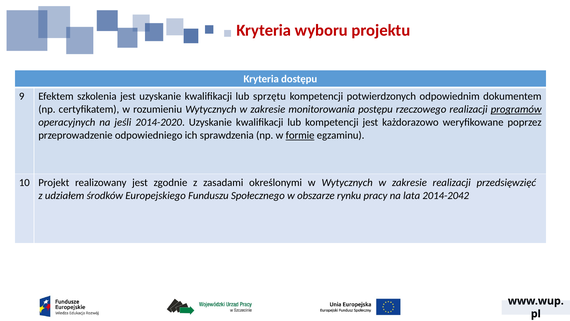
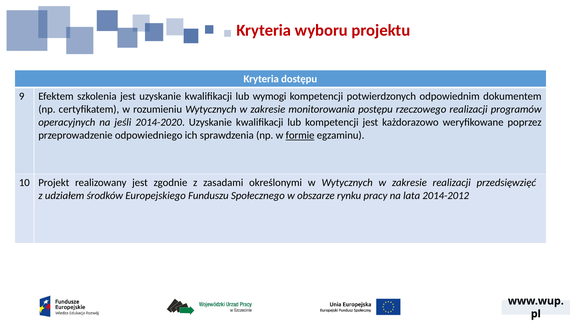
sprzętu: sprzętu -> wymogi
programów underline: present -> none
2014-2042: 2014-2042 -> 2014-2012
